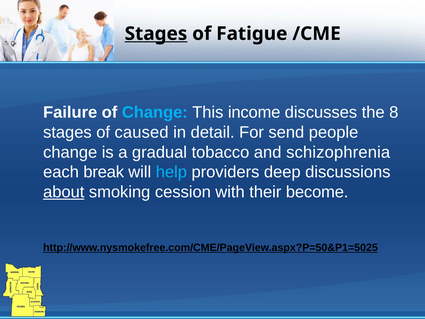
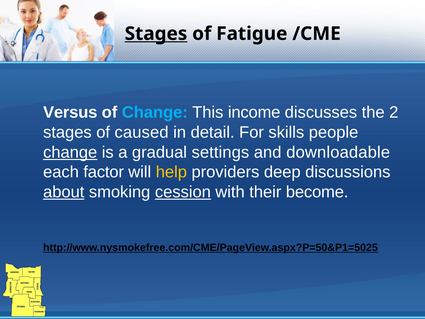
Failure: Failure -> Versus
8: 8 -> 2
send: send -> skills
change at (70, 152) underline: none -> present
tobacco: tobacco -> settings
schizophrenia: schizophrenia -> downloadable
break: break -> factor
help colour: light blue -> yellow
cession underline: none -> present
